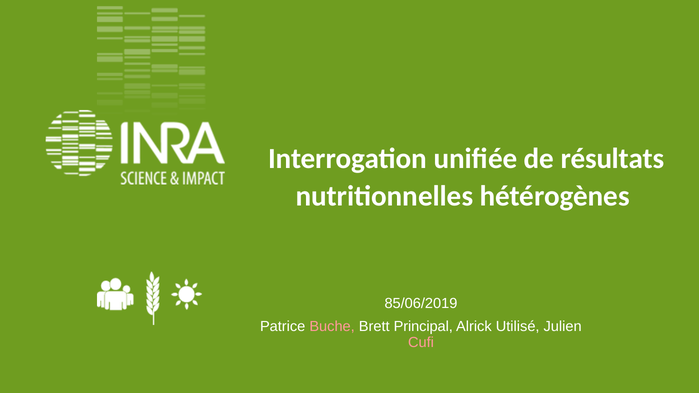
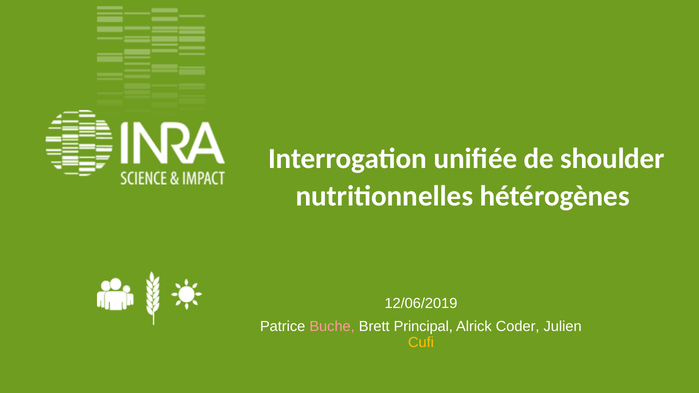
résultats: résultats -> shoulder
85/06/2019: 85/06/2019 -> 12/06/2019
Utilisé: Utilisé -> Coder
Cufi colour: pink -> yellow
